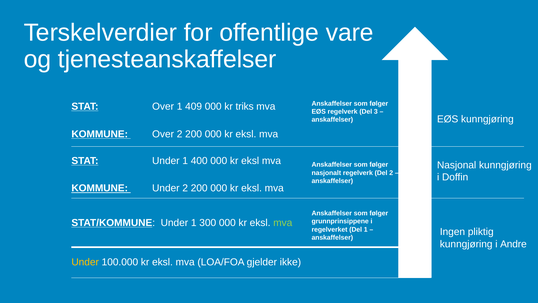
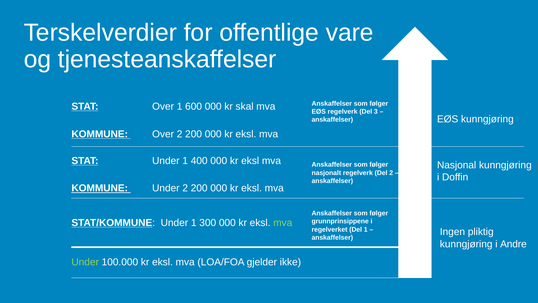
409: 409 -> 600
triks: triks -> skal
Under at (85, 262) colour: yellow -> light green
